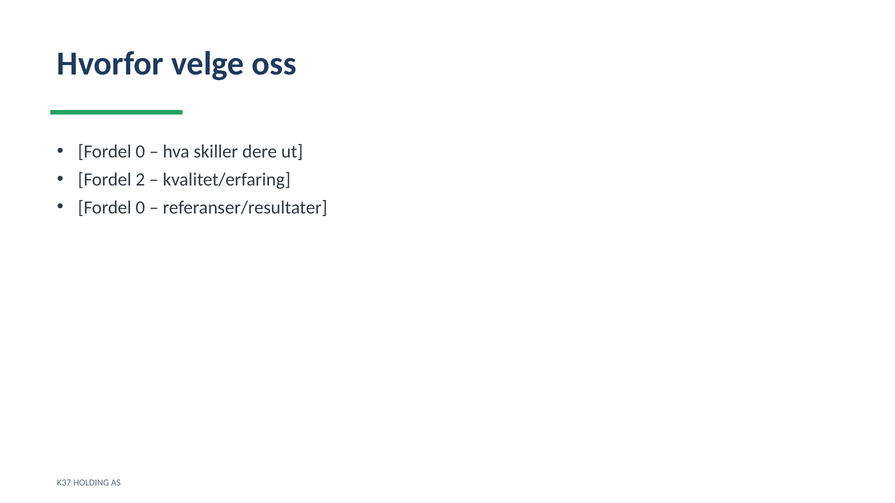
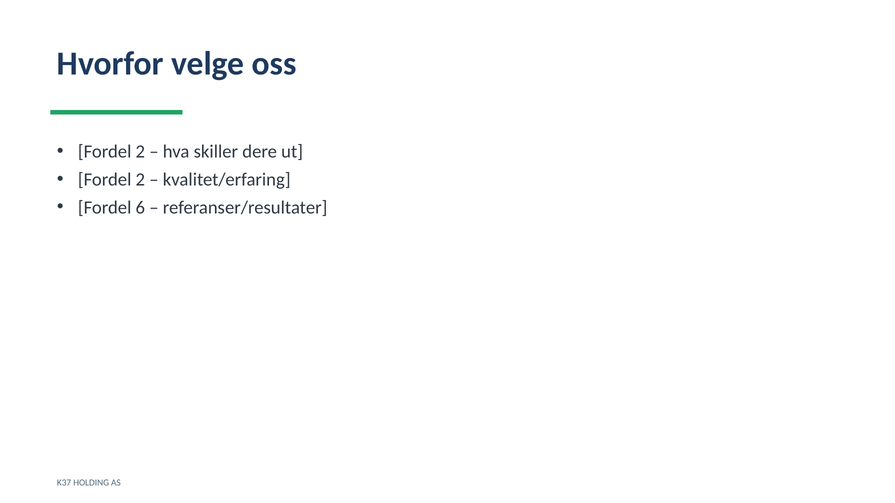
0 at (140, 152): 0 -> 2
0 at (140, 208): 0 -> 6
